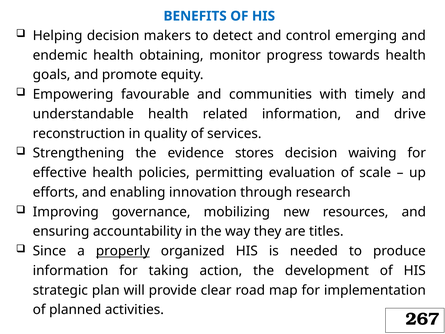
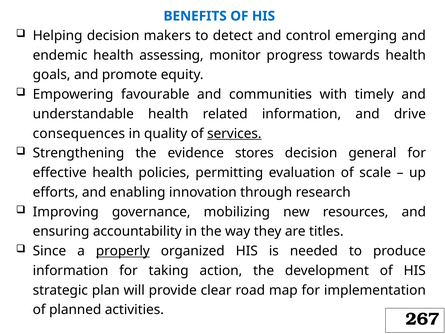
obtaining: obtaining -> assessing
reconstruction: reconstruction -> consequences
services underline: none -> present
waiving: waiving -> general
